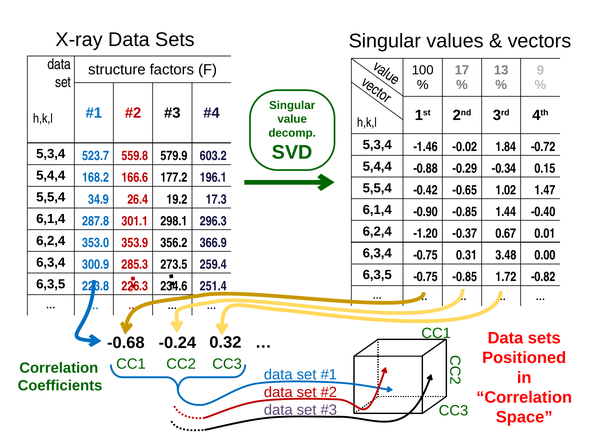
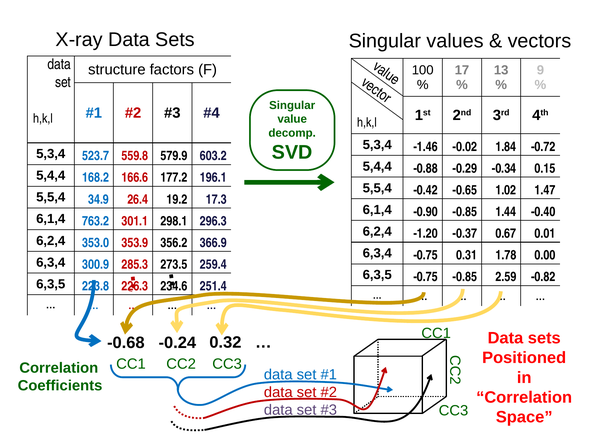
287.8: 287.8 -> 763.2
3.48: 3.48 -> 1.78
1.72: 1.72 -> 2.59
